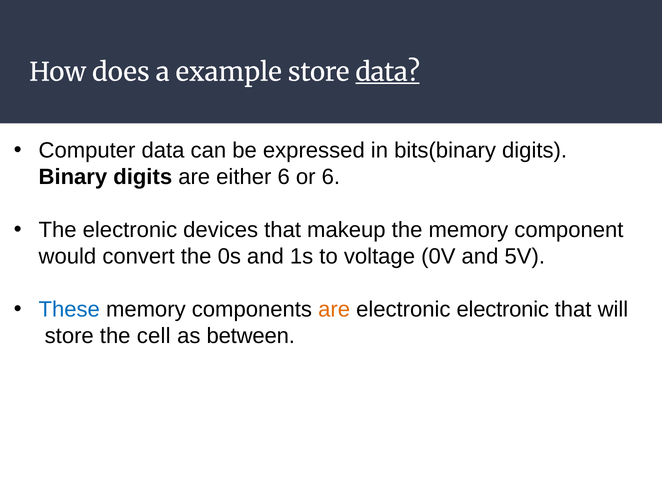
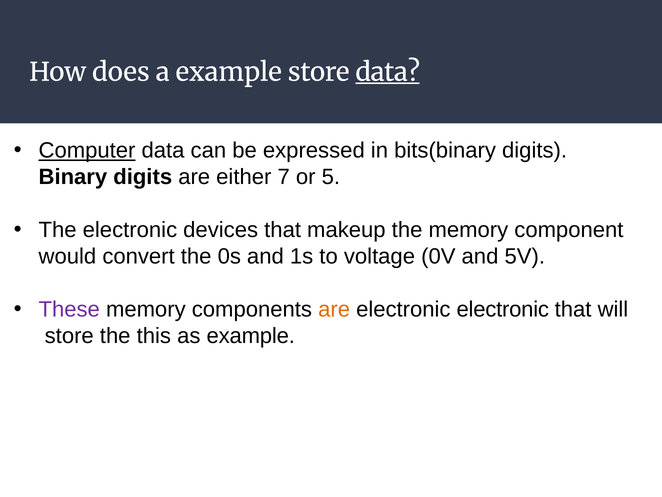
Computer underline: none -> present
either 6: 6 -> 7
or 6: 6 -> 5
These colour: blue -> purple
cell: cell -> this
as between: between -> example
